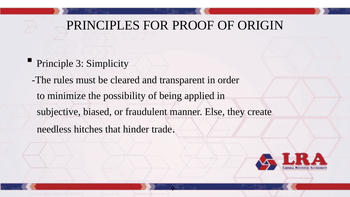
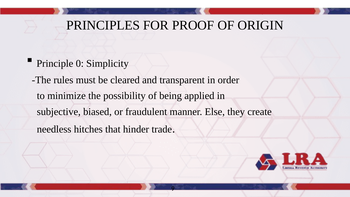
3: 3 -> 0
